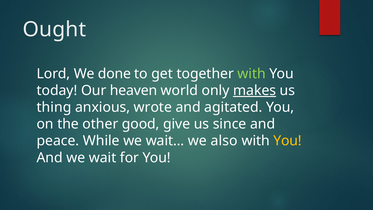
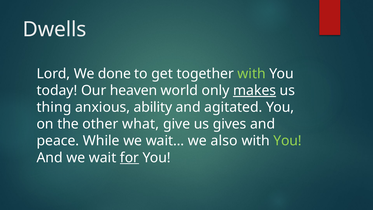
Ought: Ought -> Dwells
wrote: wrote -> ability
good: good -> what
since: since -> gives
You at (288, 141) colour: yellow -> light green
for underline: none -> present
